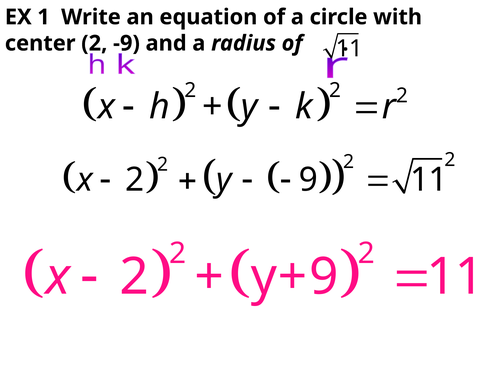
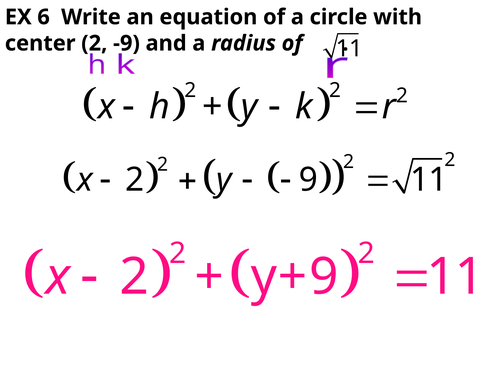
1: 1 -> 6
